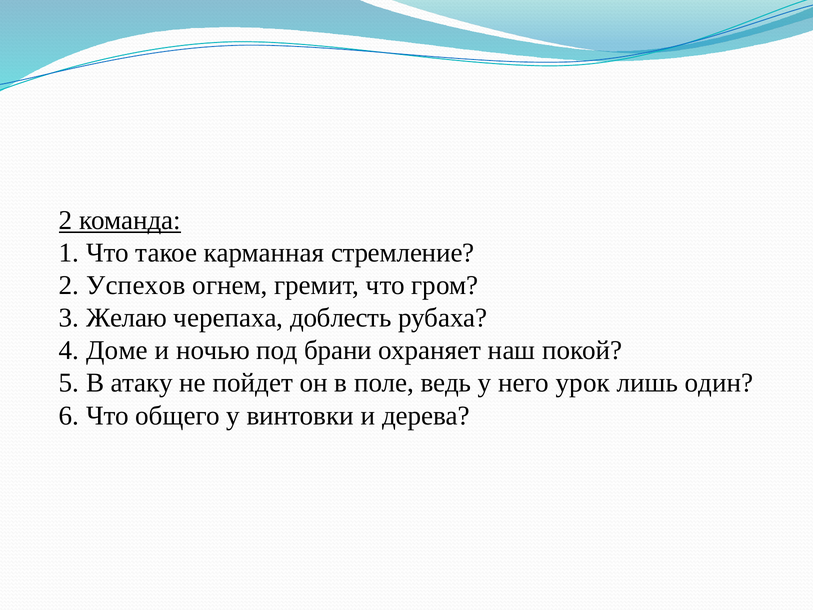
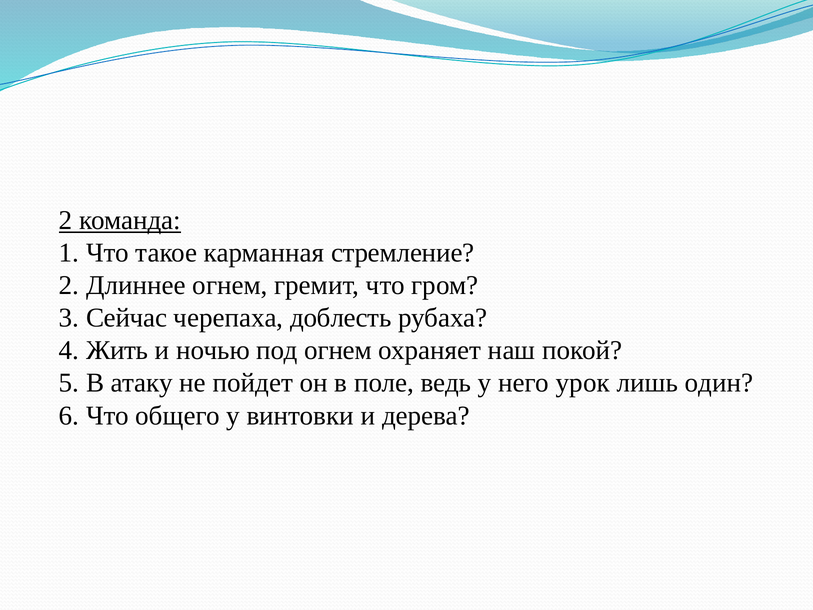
Успехов: Успехов -> Длиннее
Желаю: Желаю -> Сейчас
Доме: Доме -> Жить
под брани: брани -> огнем
